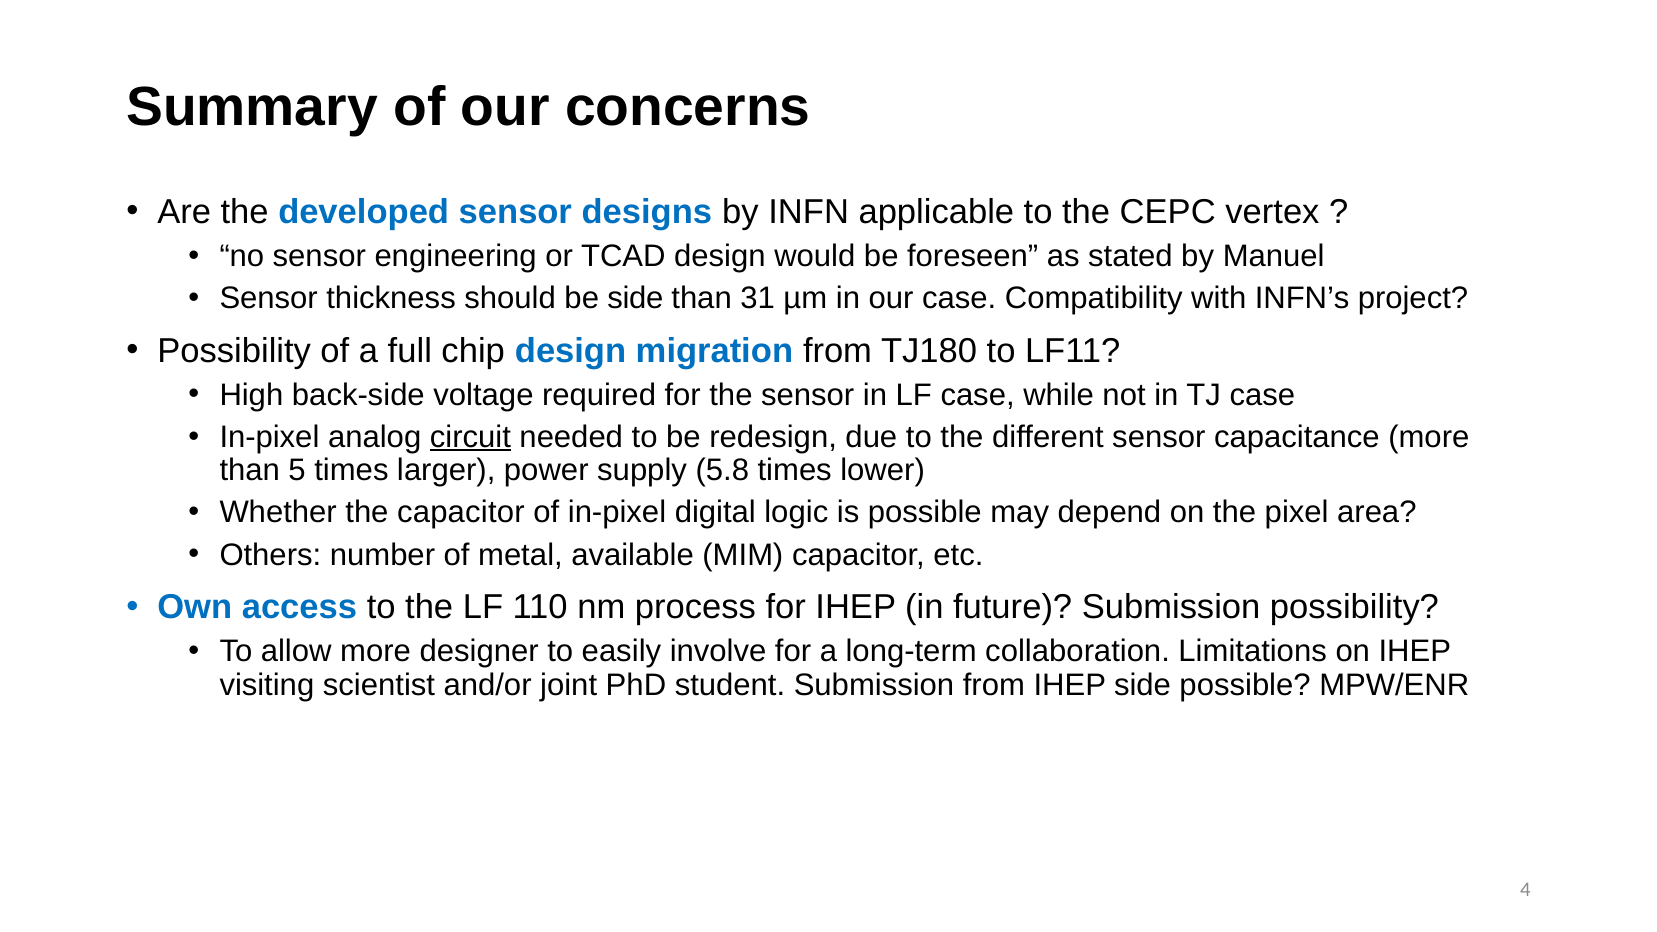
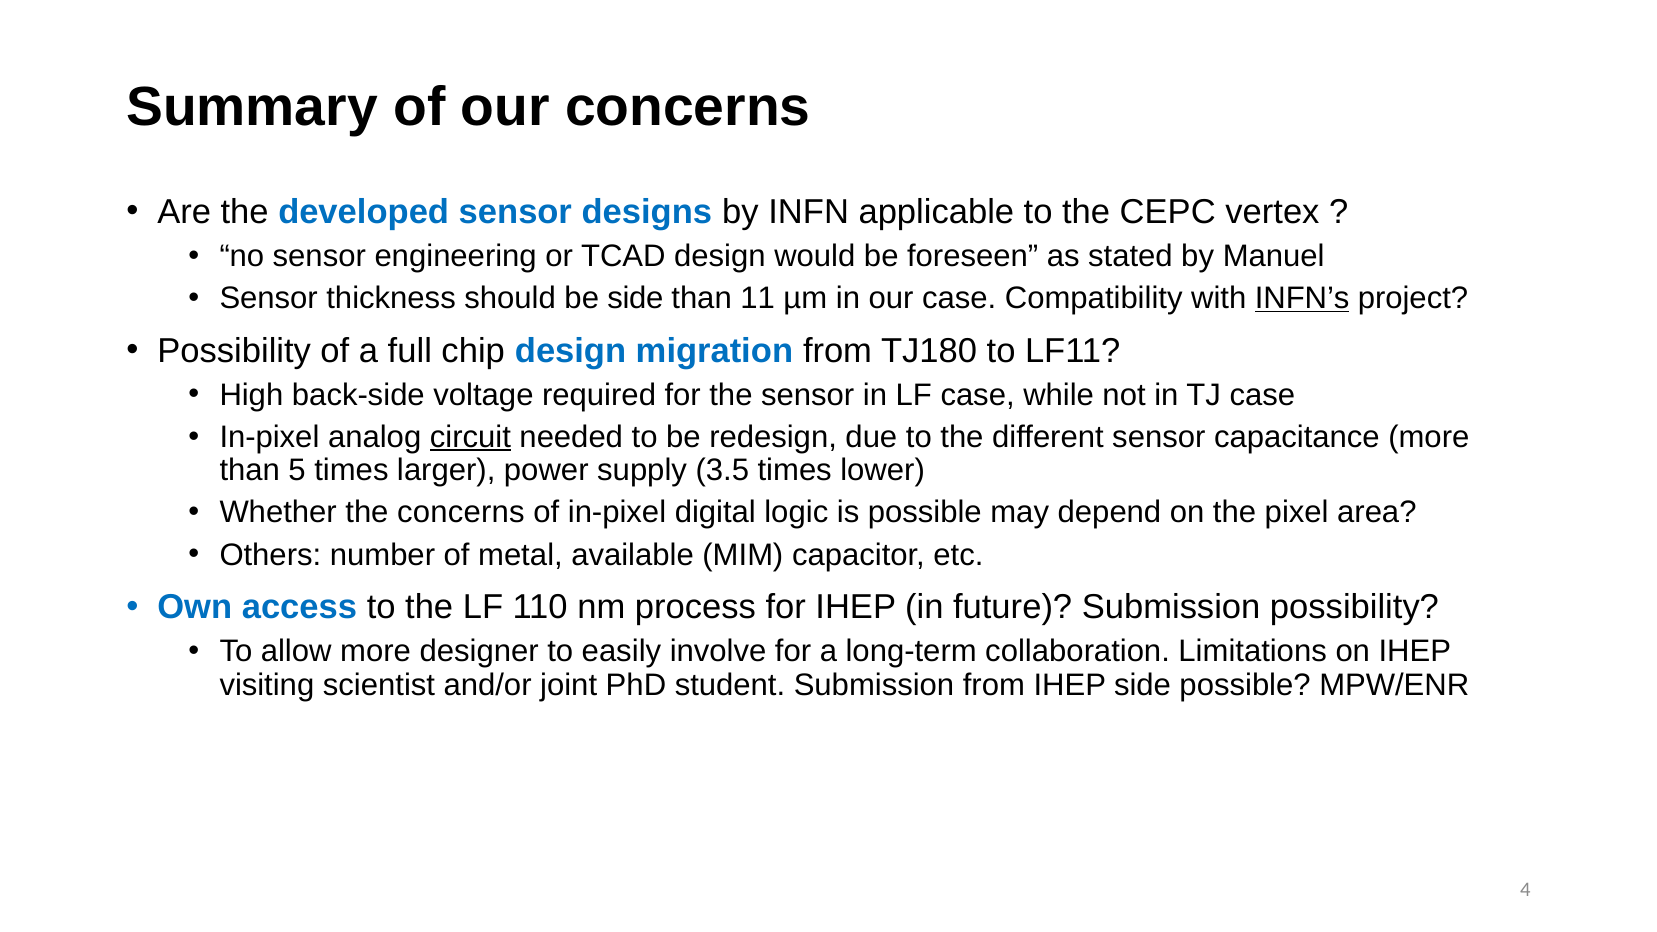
31: 31 -> 11
INFN’s underline: none -> present
5.8: 5.8 -> 3.5
the capacitor: capacitor -> concerns
